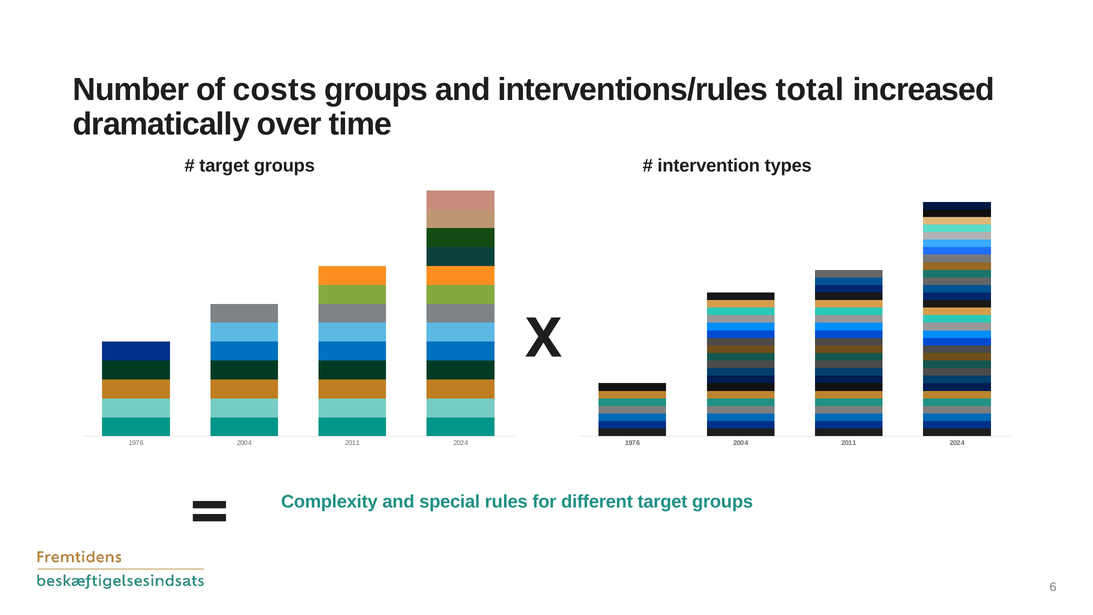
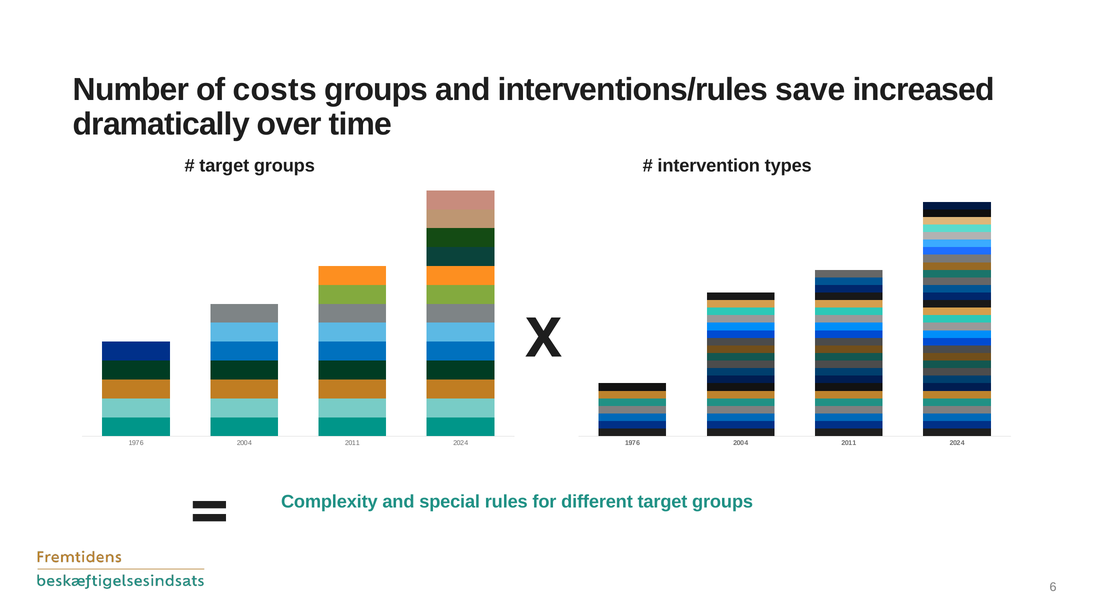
total: total -> save
